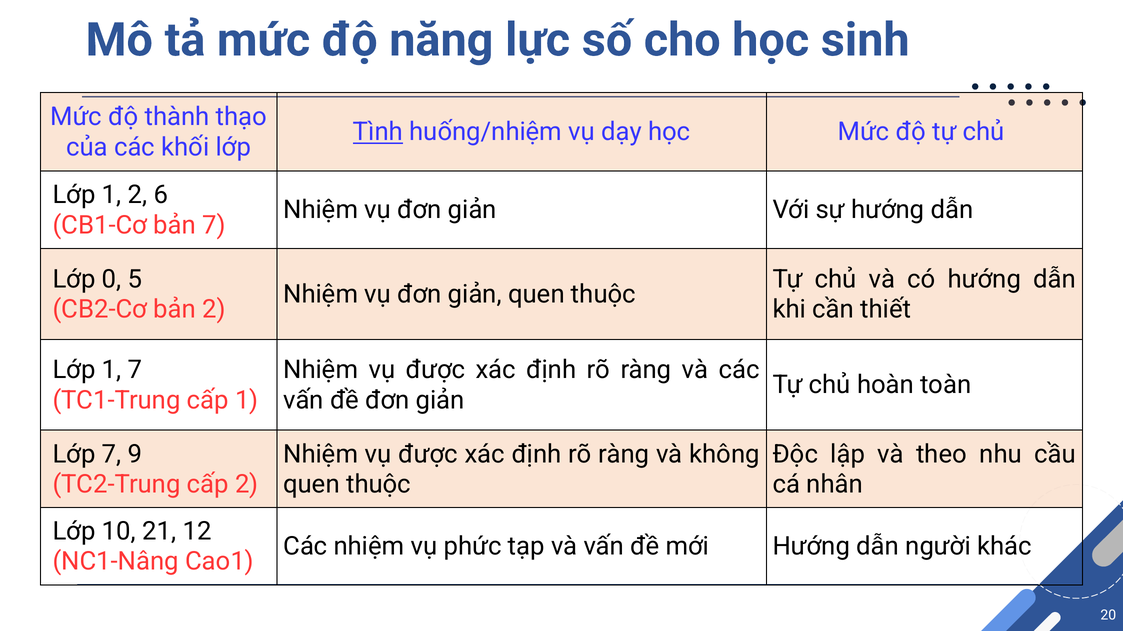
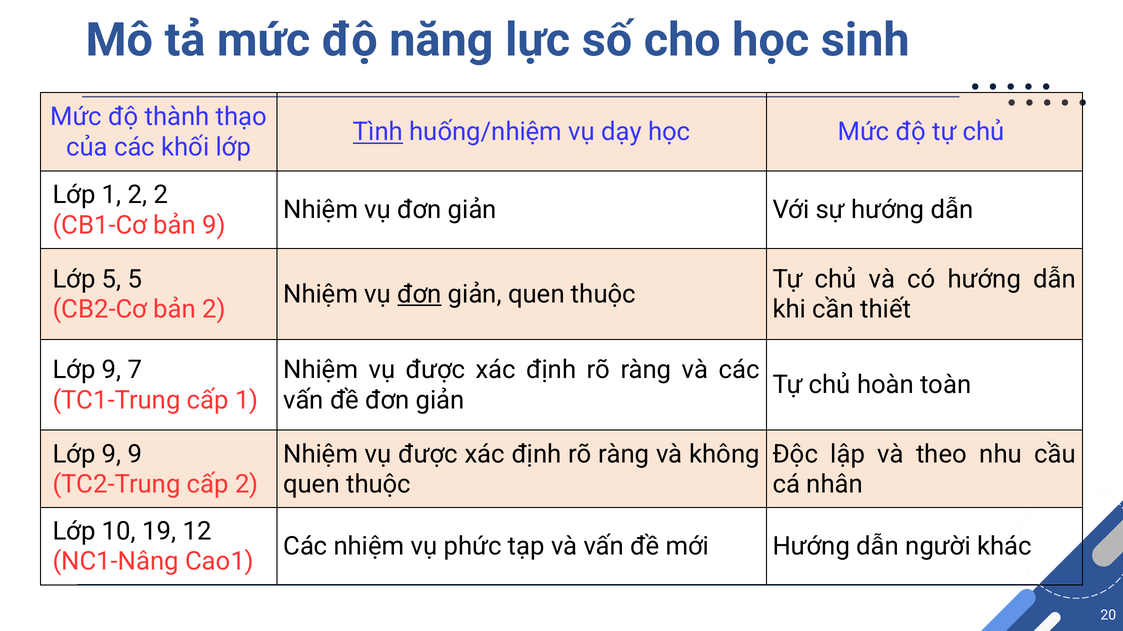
2 6: 6 -> 2
bản 7: 7 -> 9
Lớp 0: 0 -> 5
đơn at (419, 294) underline: none -> present
1 at (112, 370): 1 -> 9
7 at (112, 455): 7 -> 9
21: 21 -> 19
